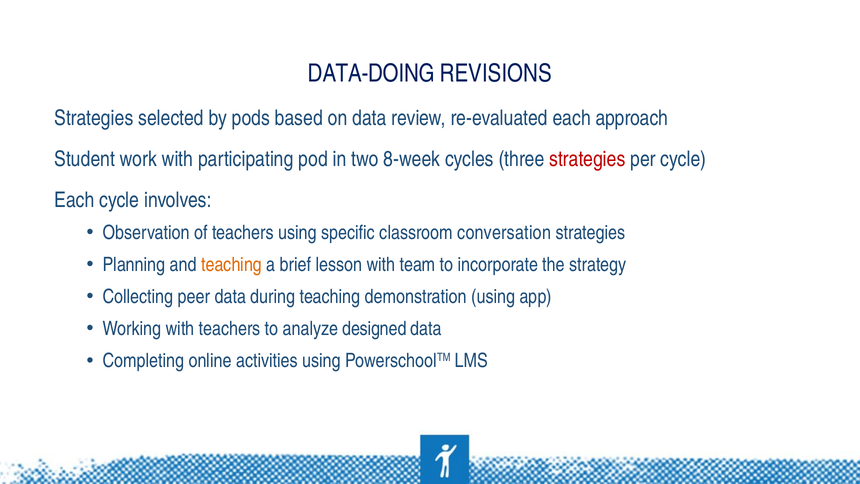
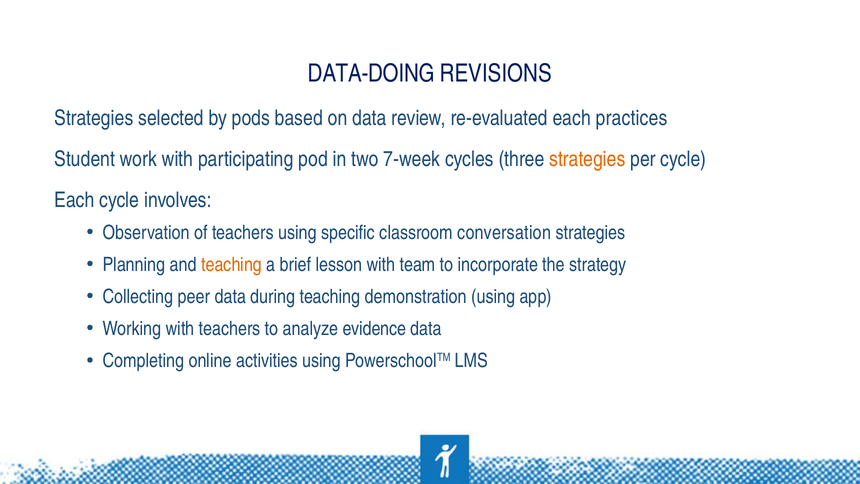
approach: approach -> practices
8-week: 8-week -> 7-week
strategies at (587, 159) colour: red -> orange
designed: designed -> evidence
